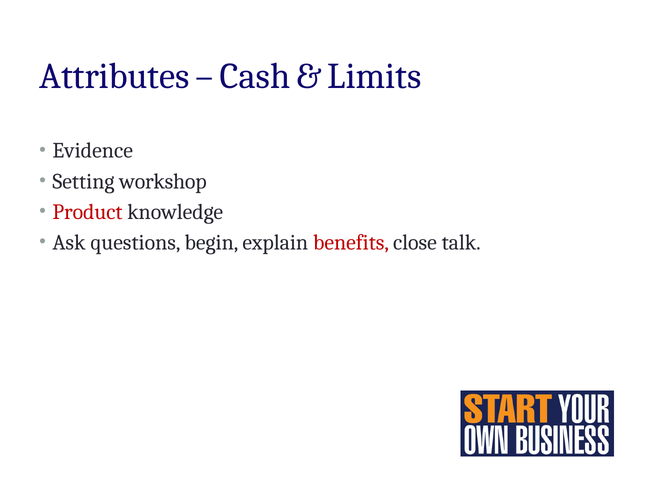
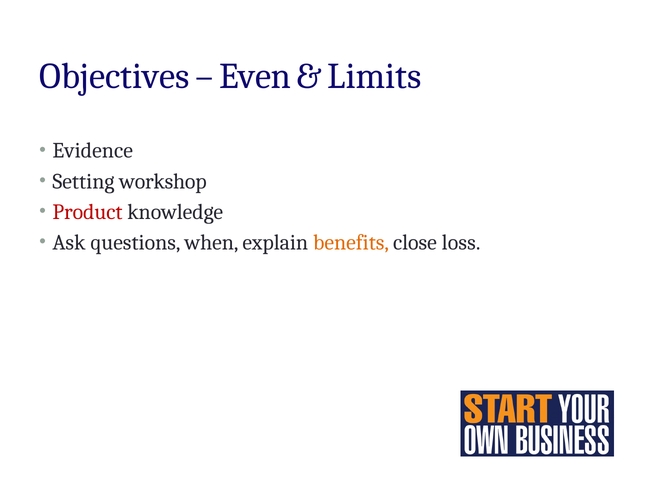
Attributes: Attributes -> Objectives
Cash: Cash -> Even
begin: begin -> when
benefits colour: red -> orange
talk: talk -> loss
